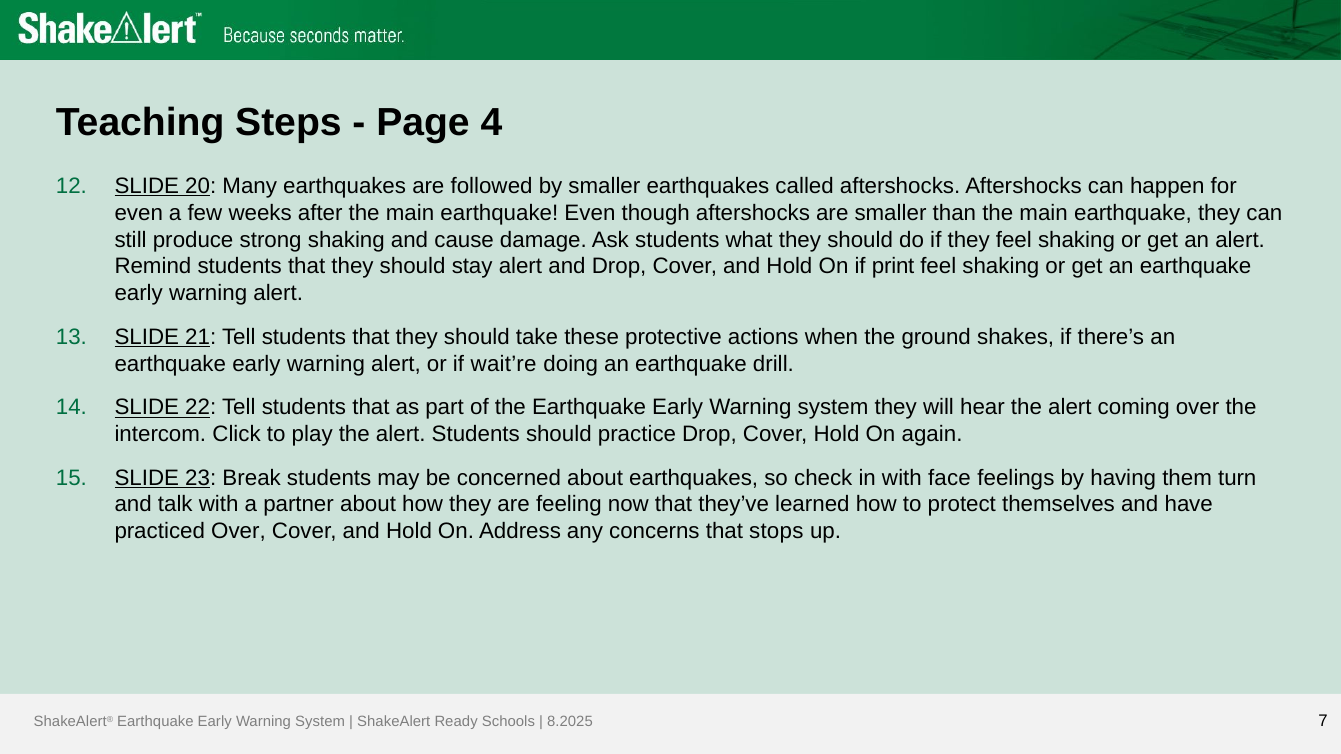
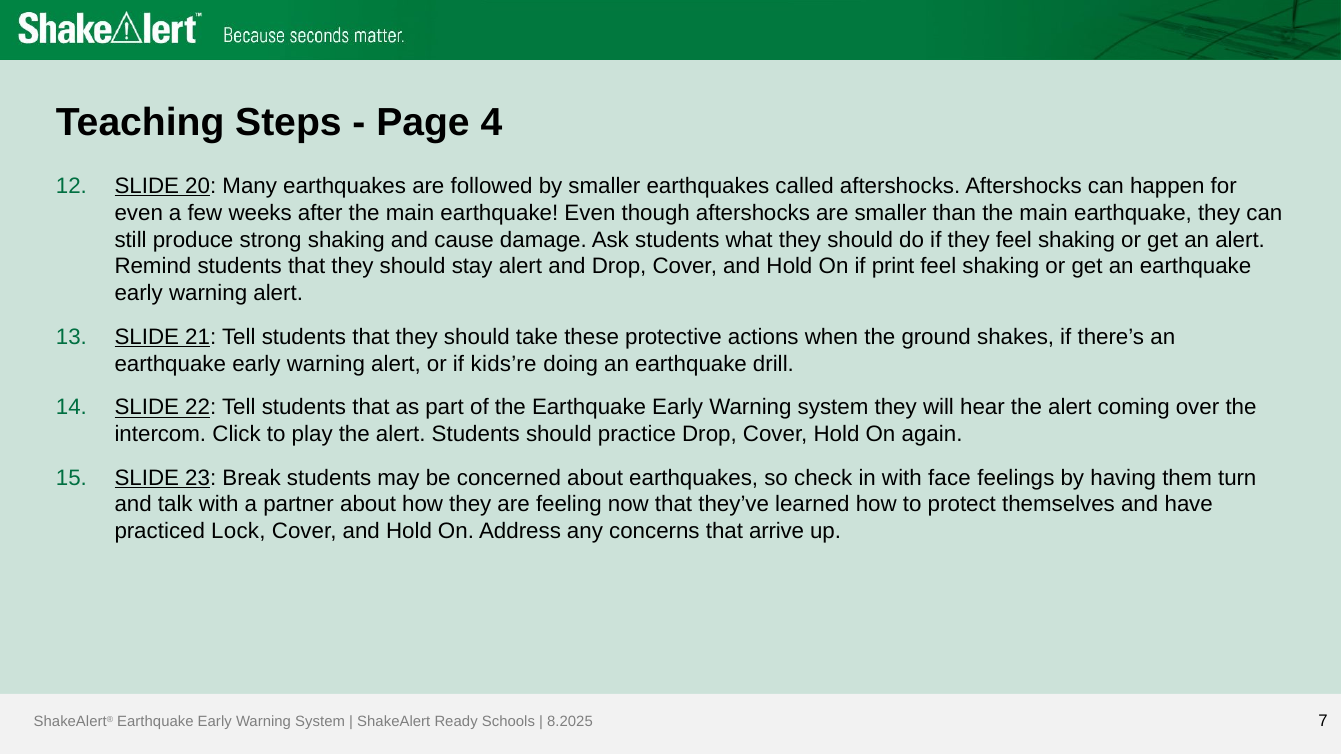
wait’re: wait’re -> kids’re
practiced Over: Over -> Lock
stops: stops -> arrive
